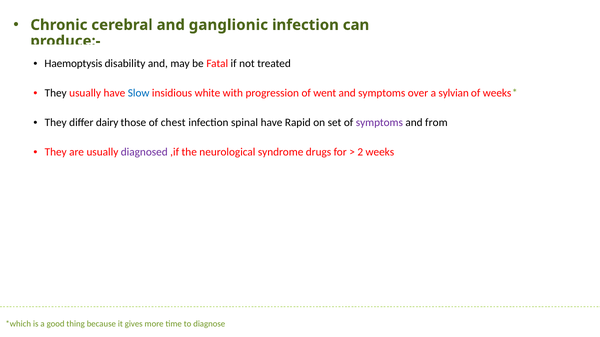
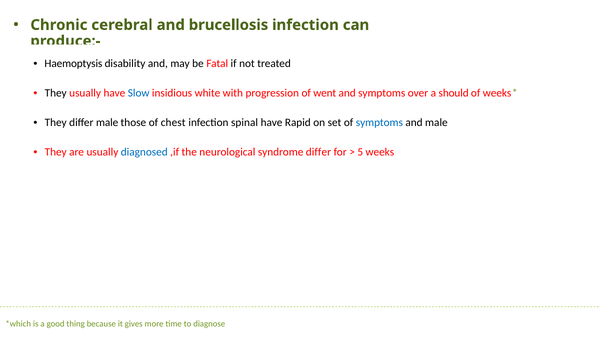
ganglionic: ganglionic -> brucellosis
sylvian: sylvian -> should
differ dairy: dairy -> male
symptoms at (379, 123) colour: purple -> blue
and from: from -> male
diagnosed colour: purple -> blue
syndrome drugs: drugs -> differ
2: 2 -> 5
